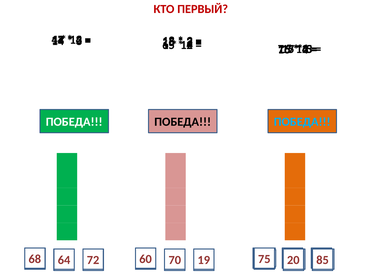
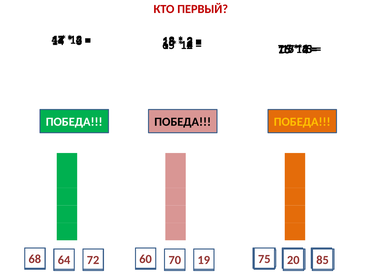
ПОБЕДА at (302, 122) colour: light blue -> yellow
